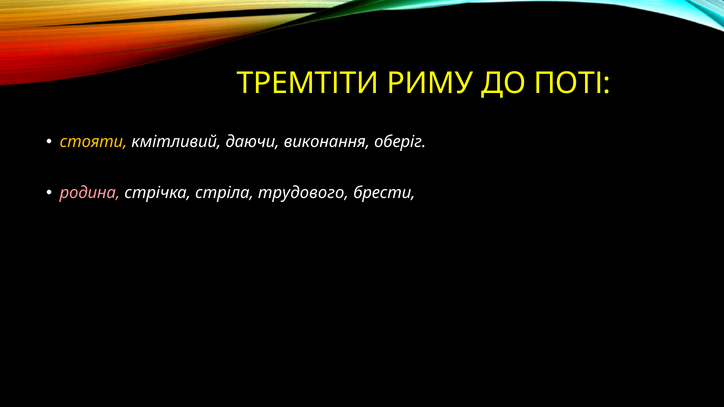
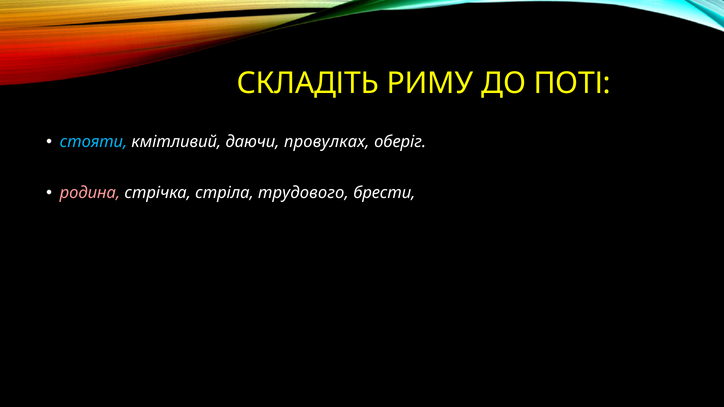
ТРЕМТІТИ: ТРЕМТІТИ -> СКЛАДІТЬ
стояти colour: yellow -> light blue
виконання: виконання -> провулках
